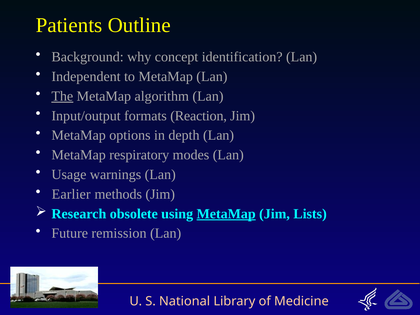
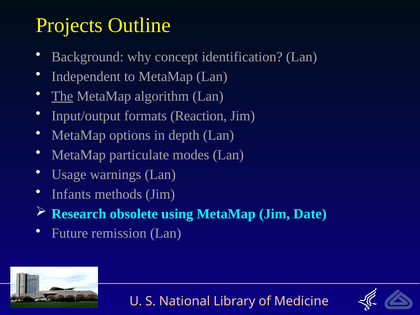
Patients: Patients -> Projects
respiratory: respiratory -> particulate
Earlier: Earlier -> Infants
MetaMap at (226, 214) underline: present -> none
Lists: Lists -> Date
